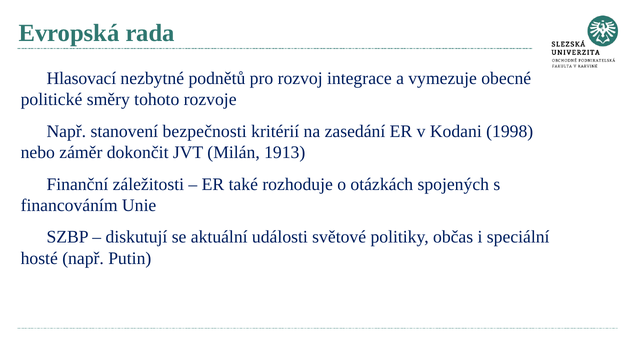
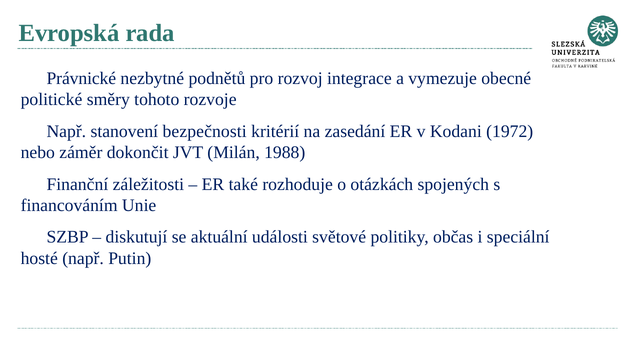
Hlasovací: Hlasovací -> Právnické
1998: 1998 -> 1972
1913: 1913 -> 1988
